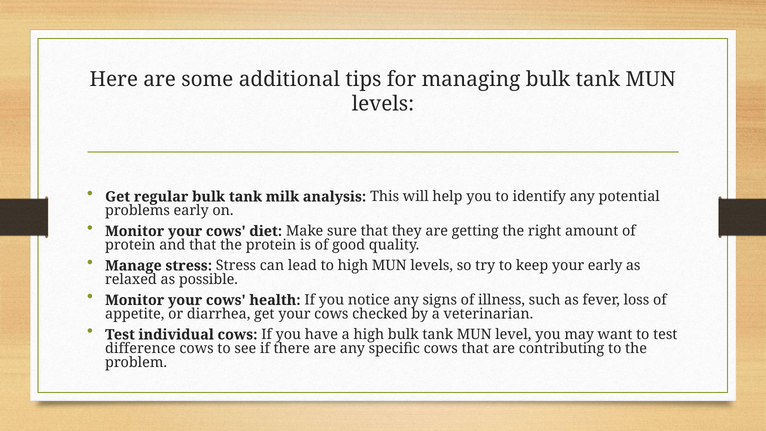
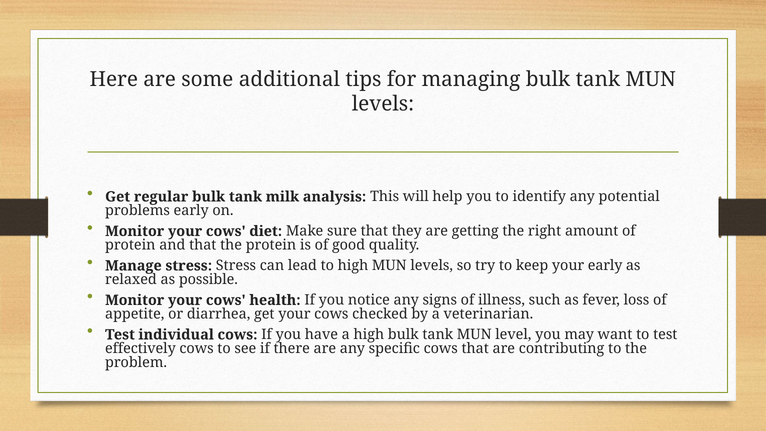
difference: difference -> effectively
